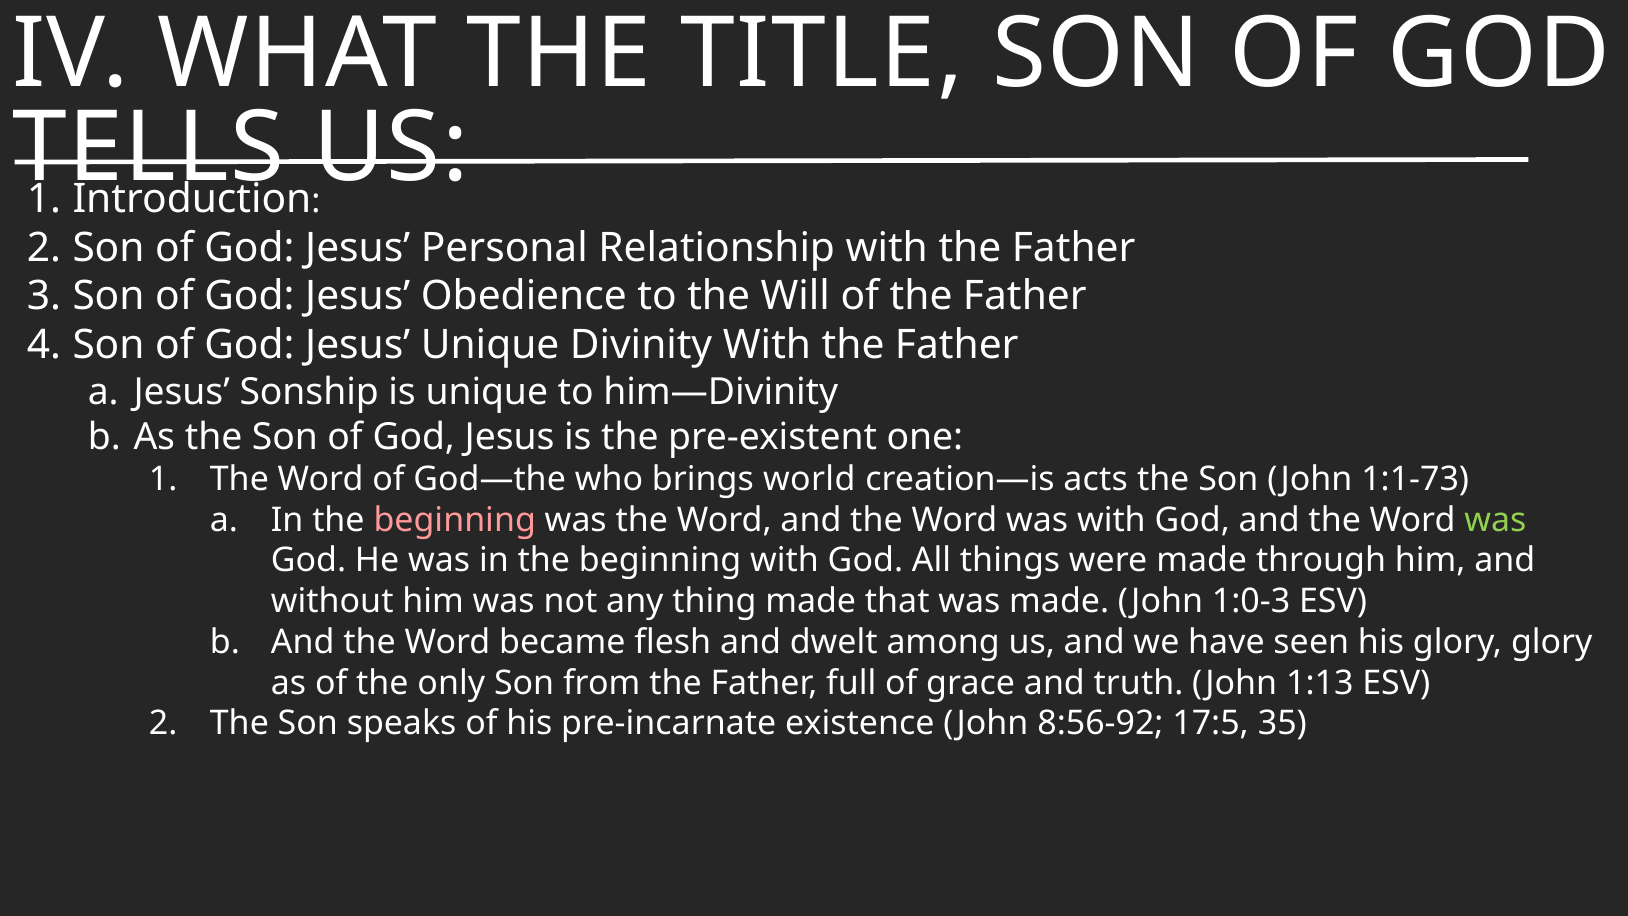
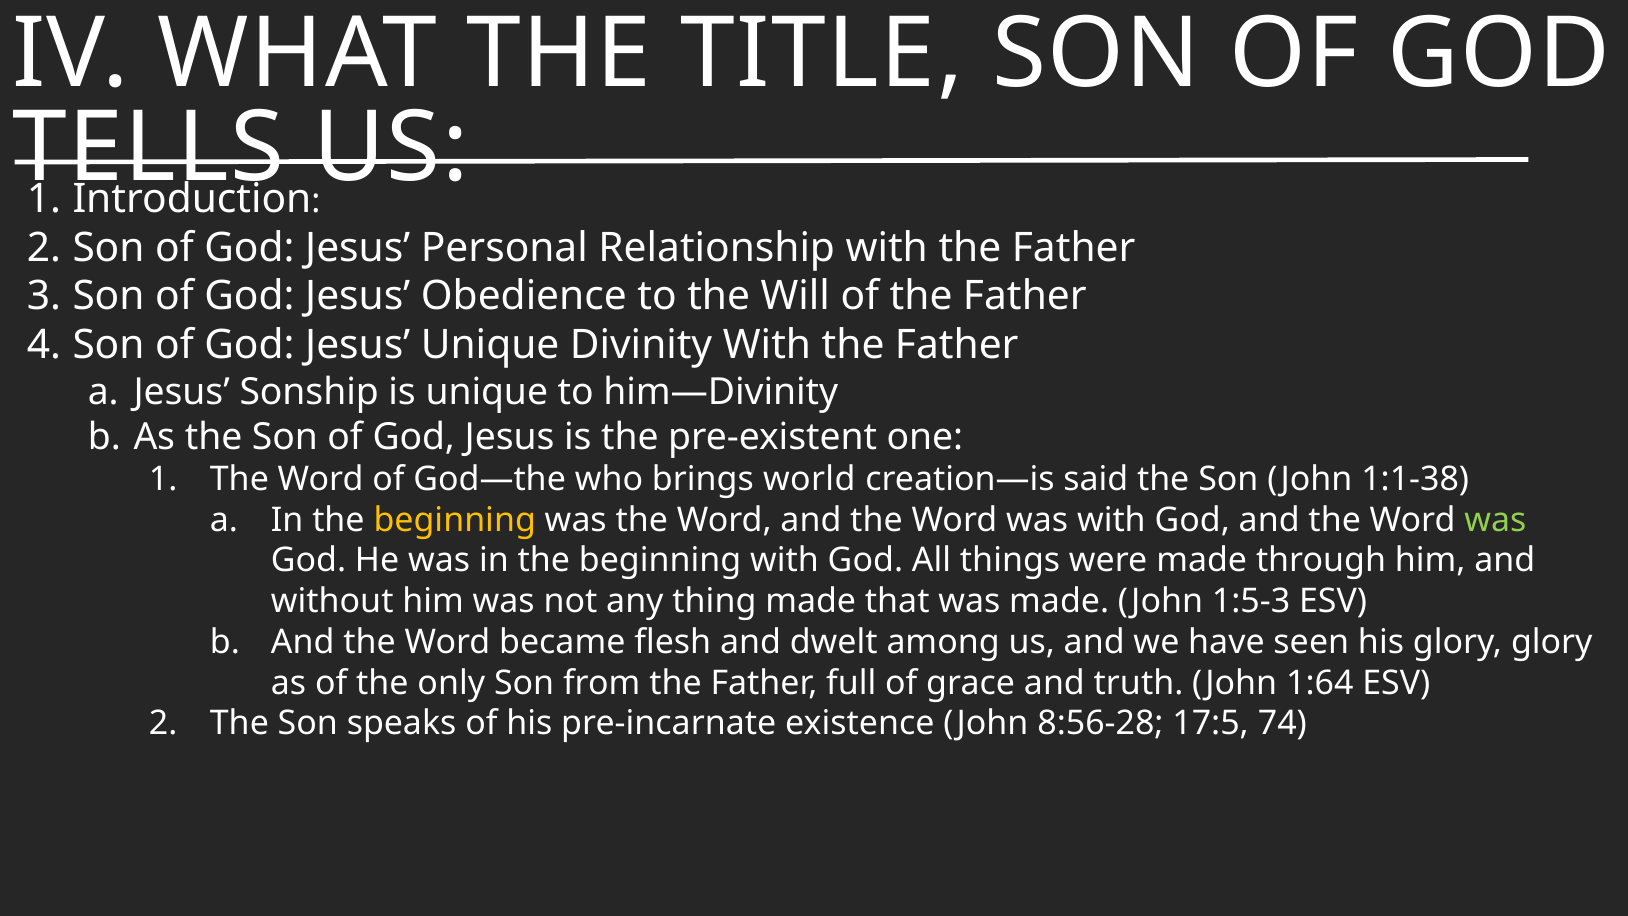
acts: acts -> said
1:1-73: 1:1-73 -> 1:1-38
beginning at (455, 520) colour: pink -> yellow
1:0-3: 1:0-3 -> 1:5-3
1:13: 1:13 -> 1:64
8:56-92: 8:56-92 -> 8:56-28
35: 35 -> 74
